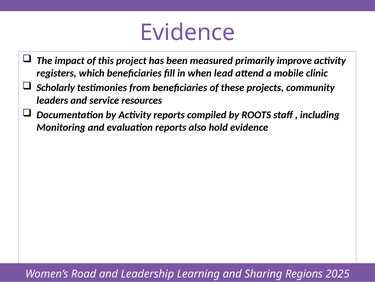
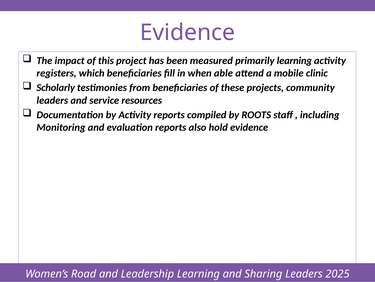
primarily improve: improve -> learning
lead: lead -> able
Sharing Regions: Regions -> Leaders
